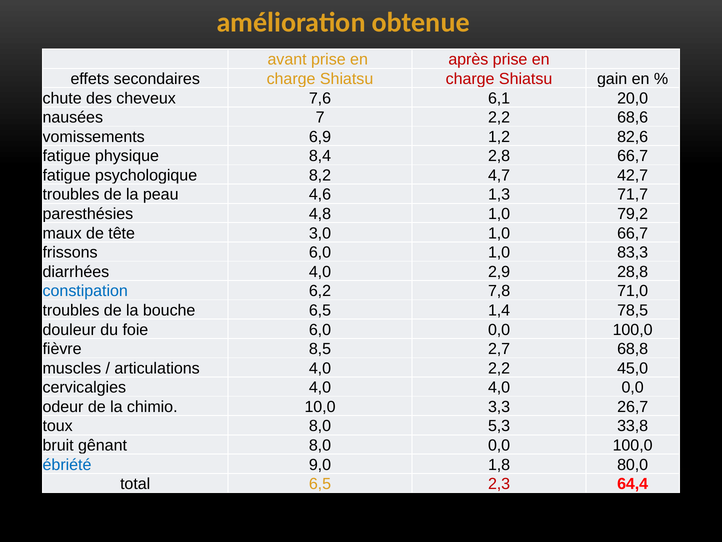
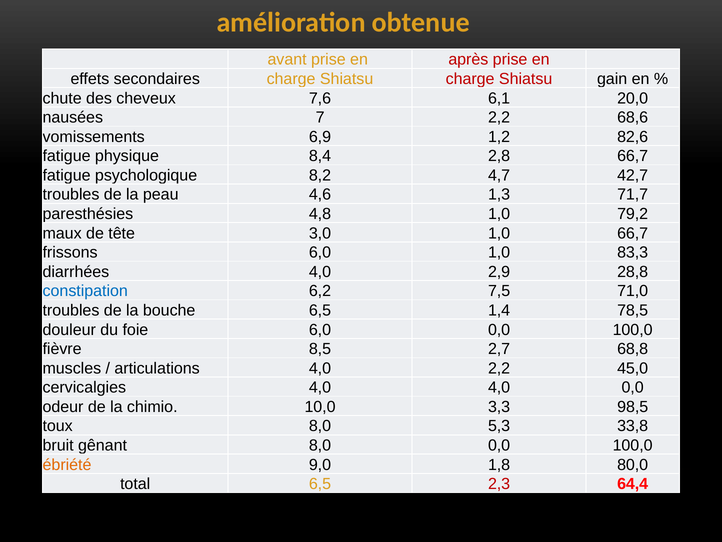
7,8: 7,8 -> 7,5
26,7: 26,7 -> 98,5
ébriété colour: blue -> orange
